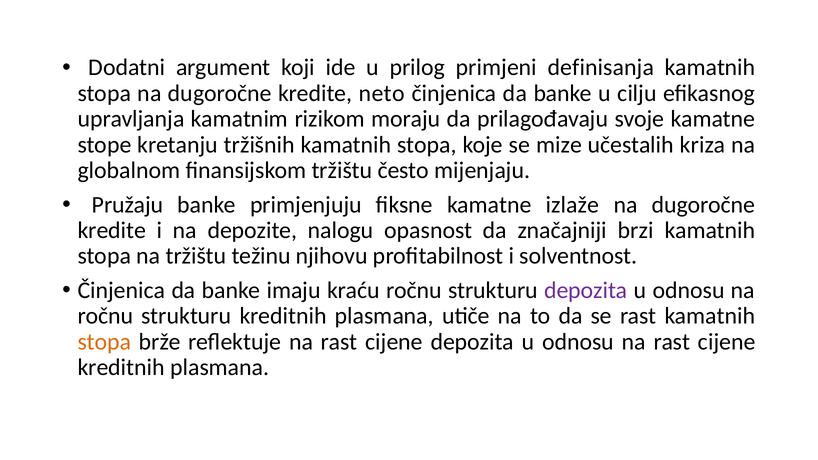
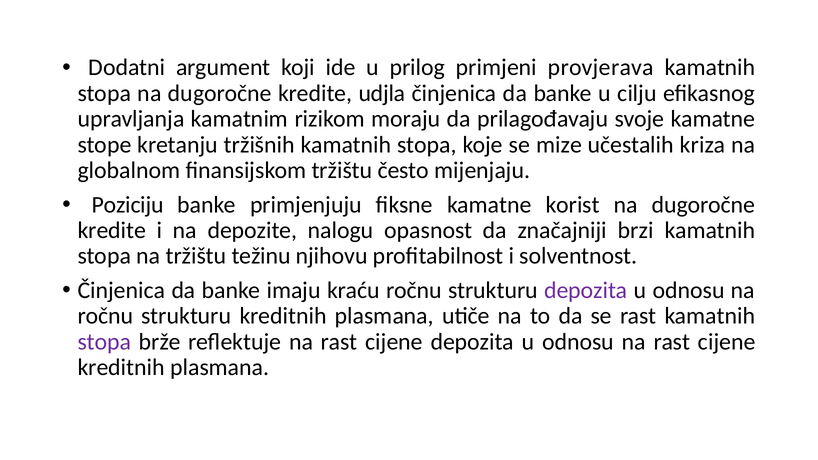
definisanja: definisanja -> provjerava
neto: neto -> udjla
Pružaju: Pružaju -> Poziciju
izlaže: izlaže -> korist
stopa at (104, 342) colour: orange -> purple
